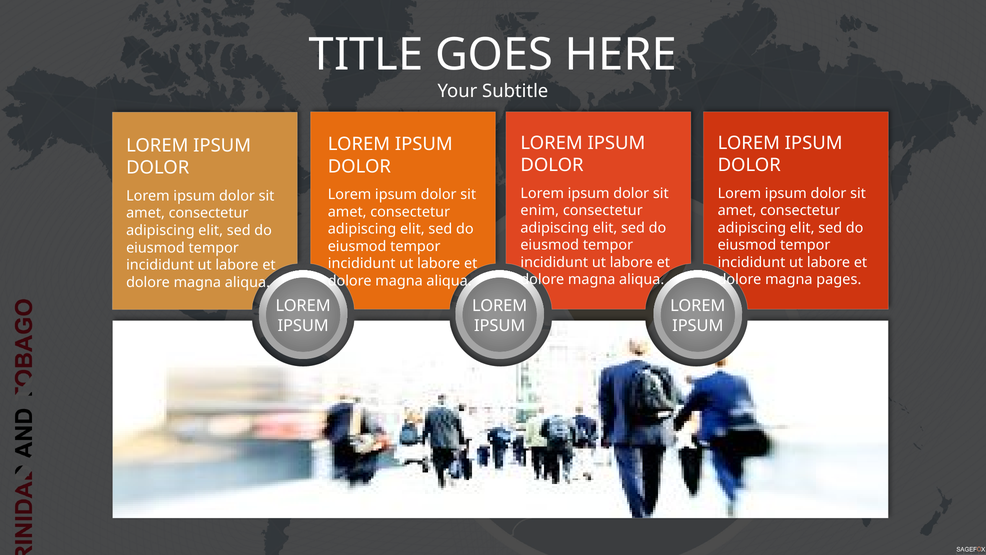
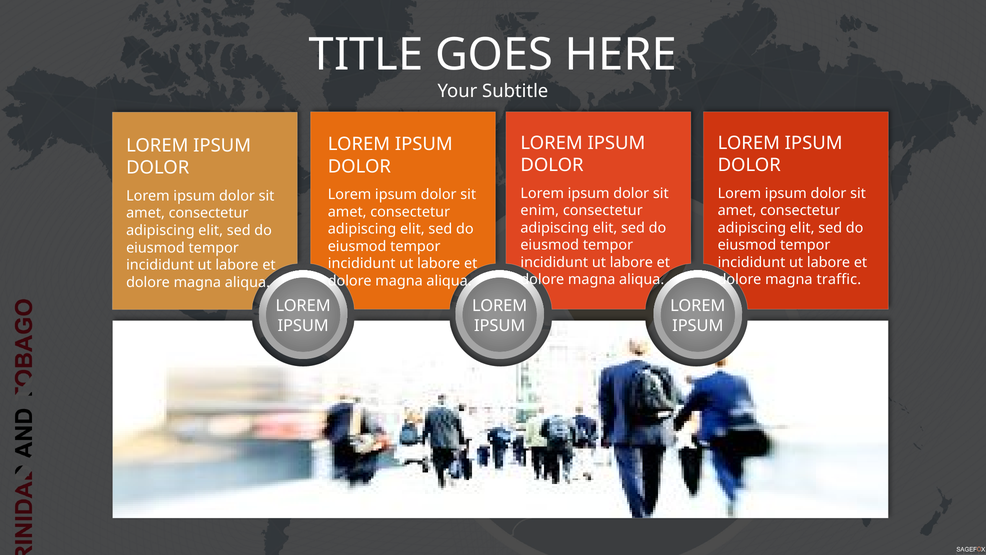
pages: pages -> traffic
